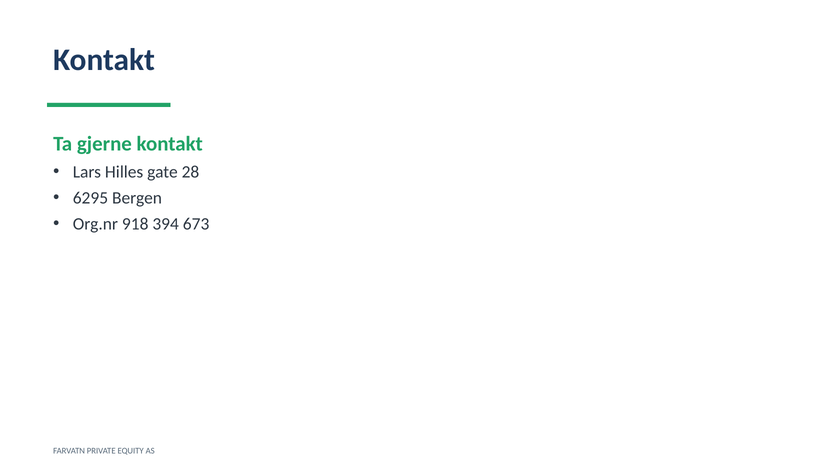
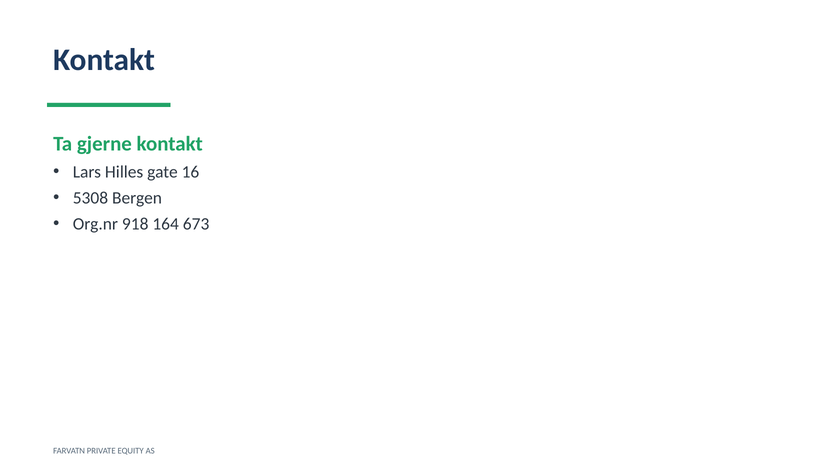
28: 28 -> 16
6295: 6295 -> 5308
394: 394 -> 164
